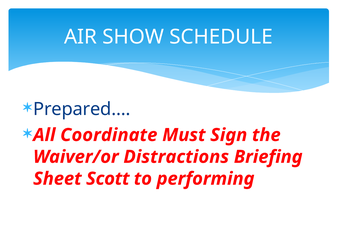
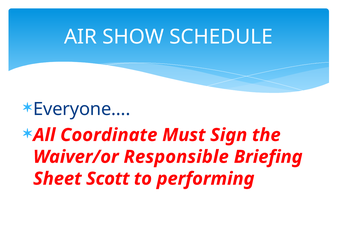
Prepared…: Prepared… -> Everyone…
Distractions: Distractions -> Responsible
